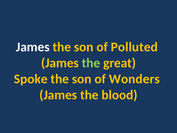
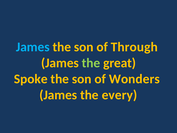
James at (33, 47) colour: white -> light blue
Polluted: Polluted -> Through
blood: blood -> every
